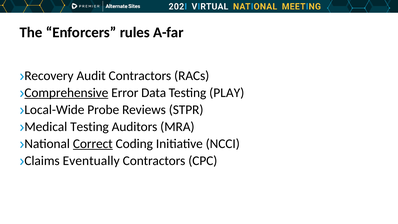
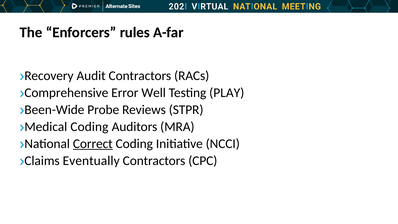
Comprehensive underline: present -> none
Data: Data -> Well
Local-Wide: Local-Wide -> Been-Wide
Medical Testing: Testing -> Coding
